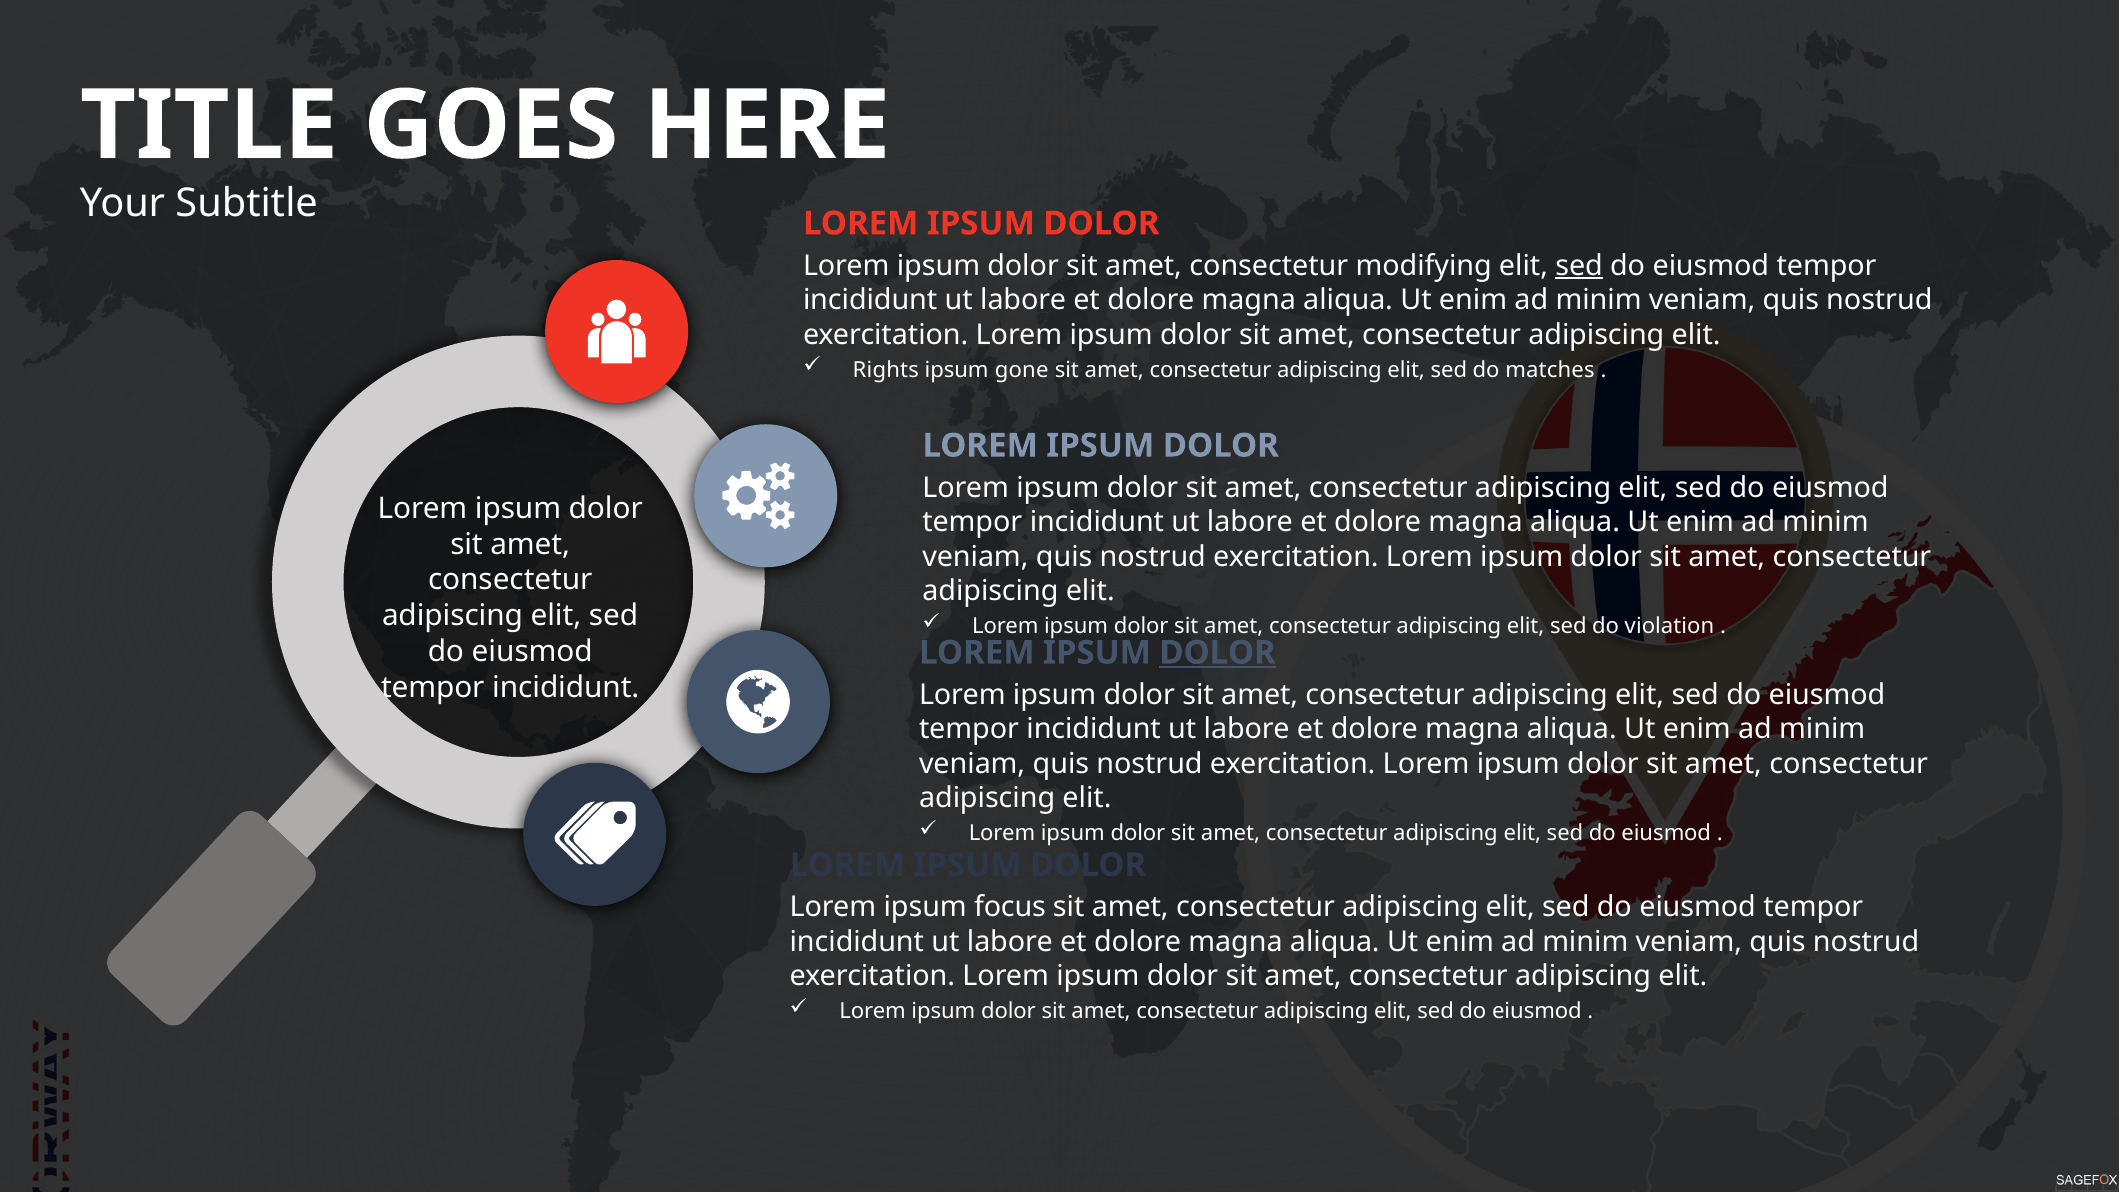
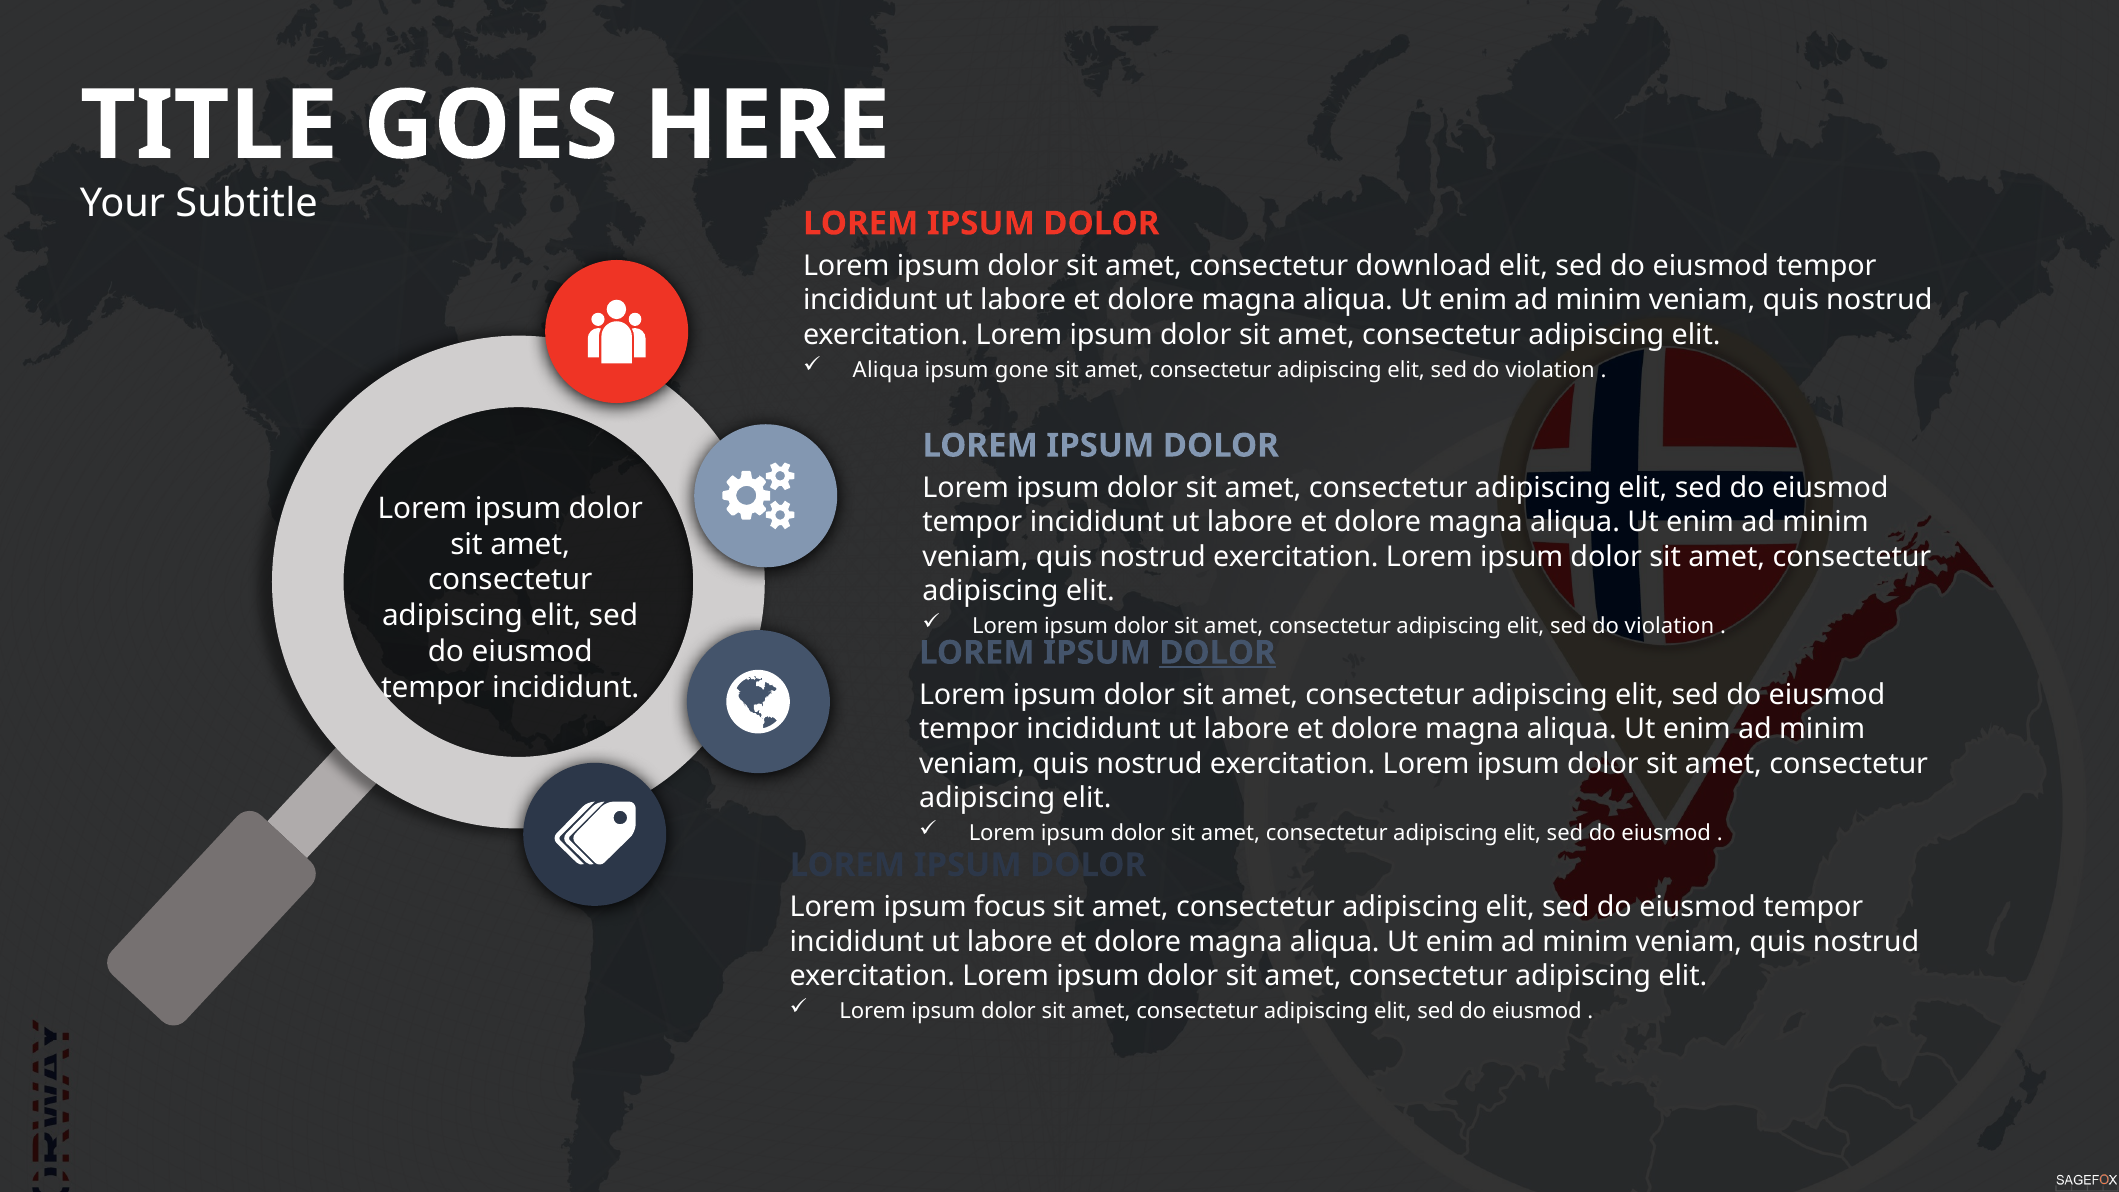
modifying: modifying -> download
sed at (1579, 266) underline: present -> none
Rights at (886, 370): Rights -> Aliqua
matches at (1550, 370): matches -> violation
